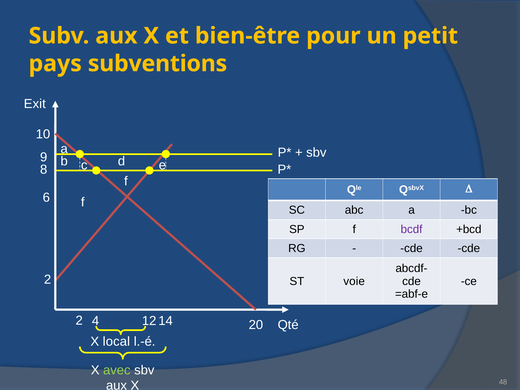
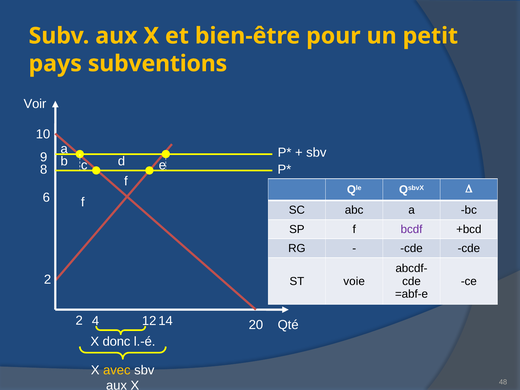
Exit: Exit -> Voir
local: local -> donc
avec colour: light green -> yellow
